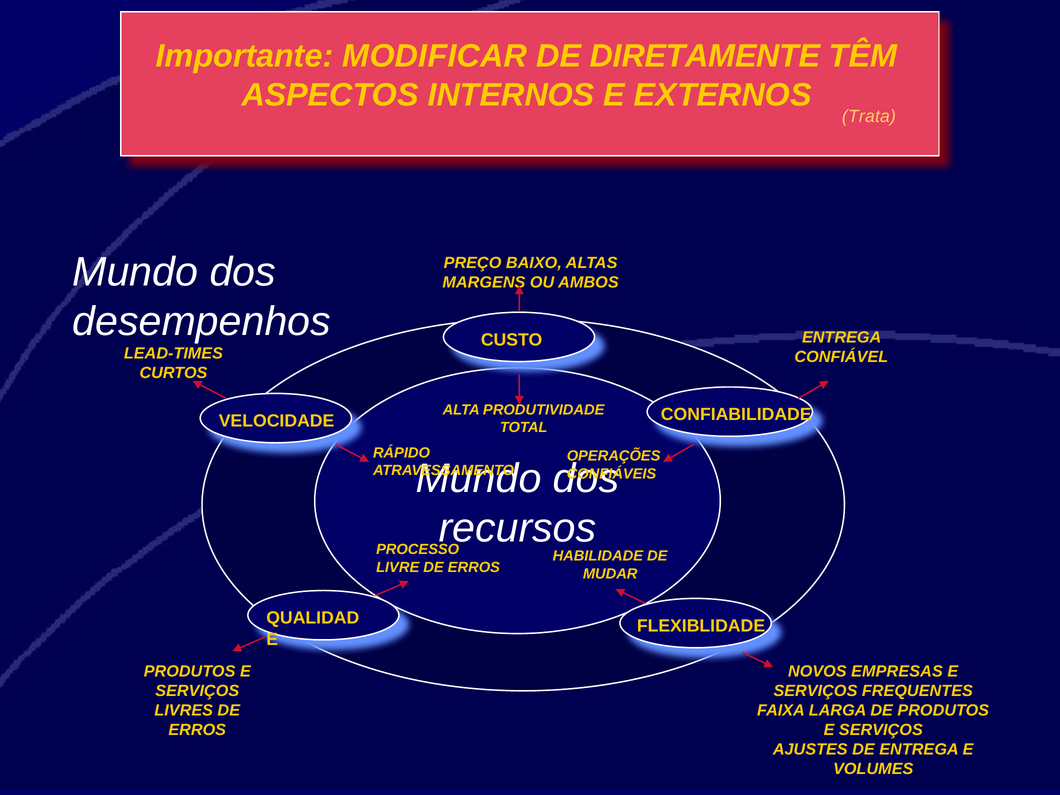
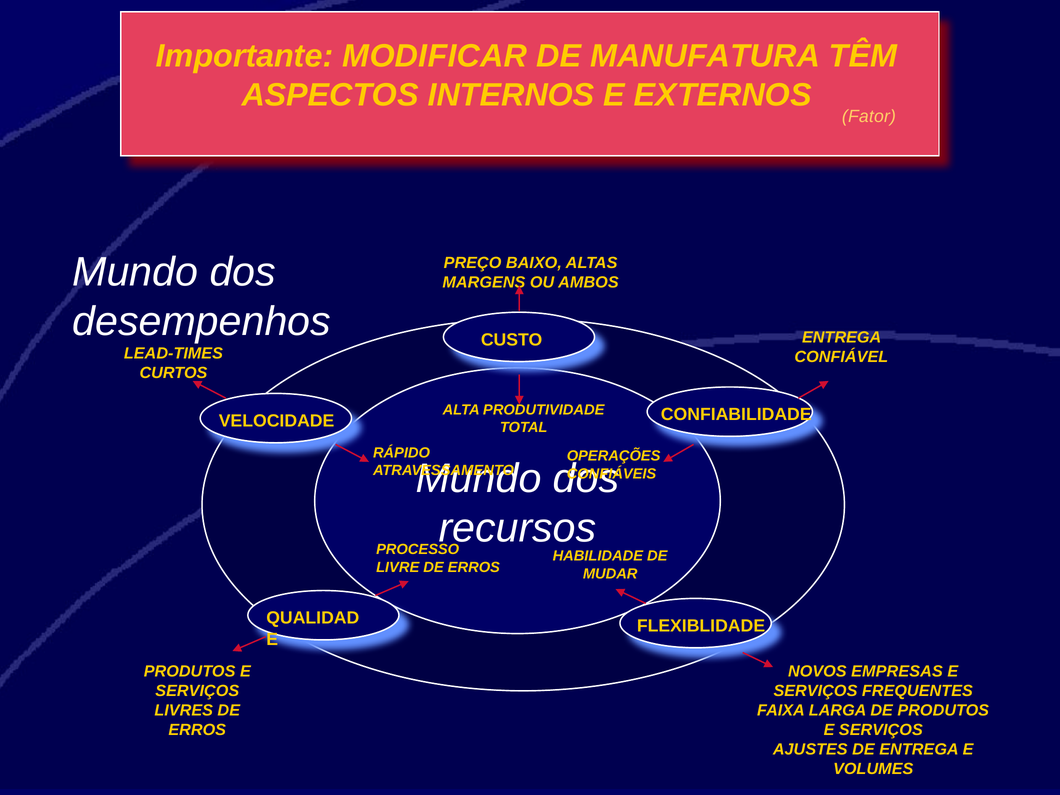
DIRETAMENTE: DIRETAMENTE -> MANUFATURA
Trata: Trata -> Fator
